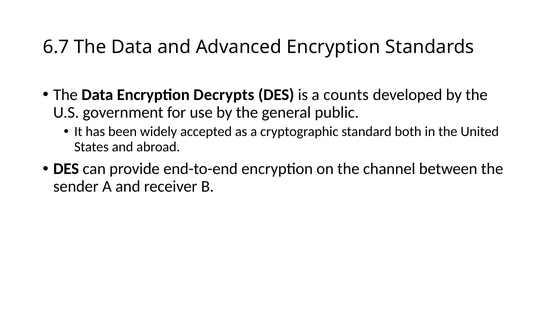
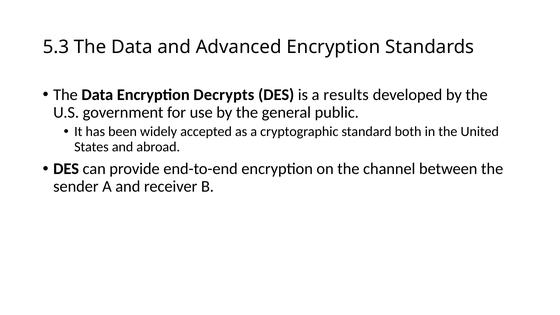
6.7: 6.7 -> 5.3
counts: counts -> results
